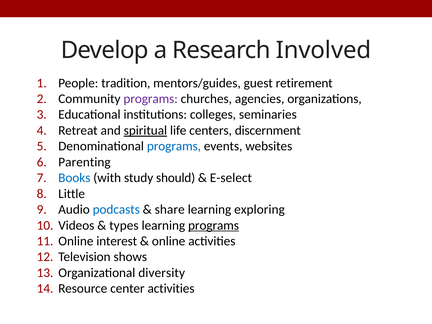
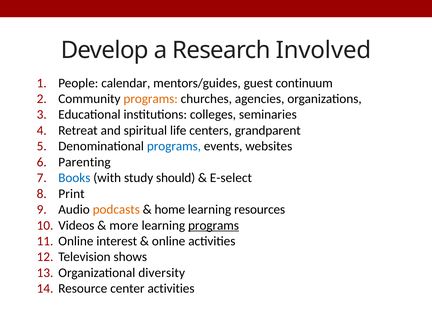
tradition: tradition -> calendar
retirement: retirement -> continuum
programs at (151, 99) colour: purple -> orange
spiritual underline: present -> none
discernment: discernment -> grandparent
Little: Little -> Print
podcasts colour: blue -> orange
share: share -> home
exploring: exploring -> resources
types: types -> more
